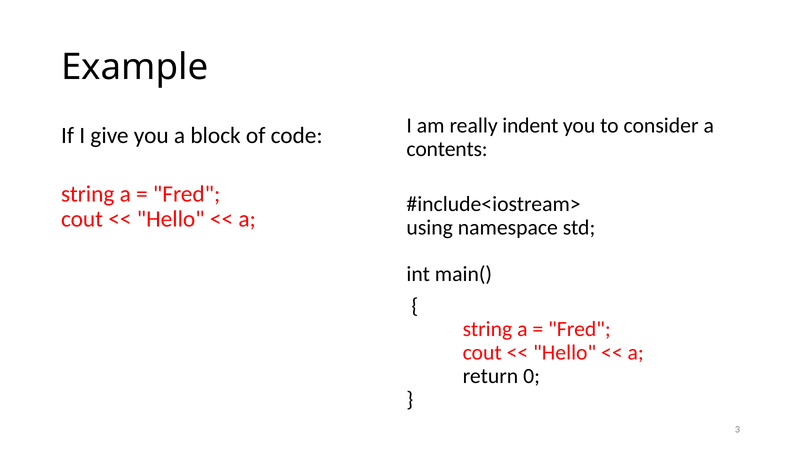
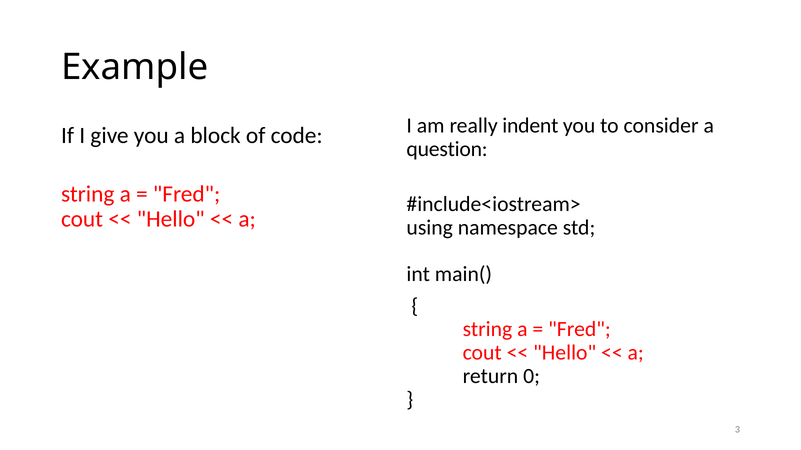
contents: contents -> question
